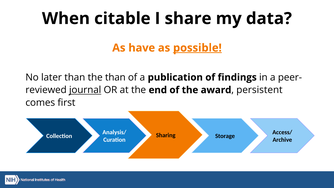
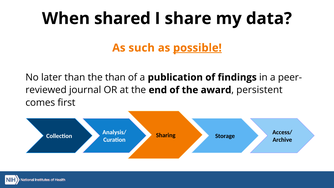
citable: citable -> shared
have: have -> such
journal underline: present -> none
